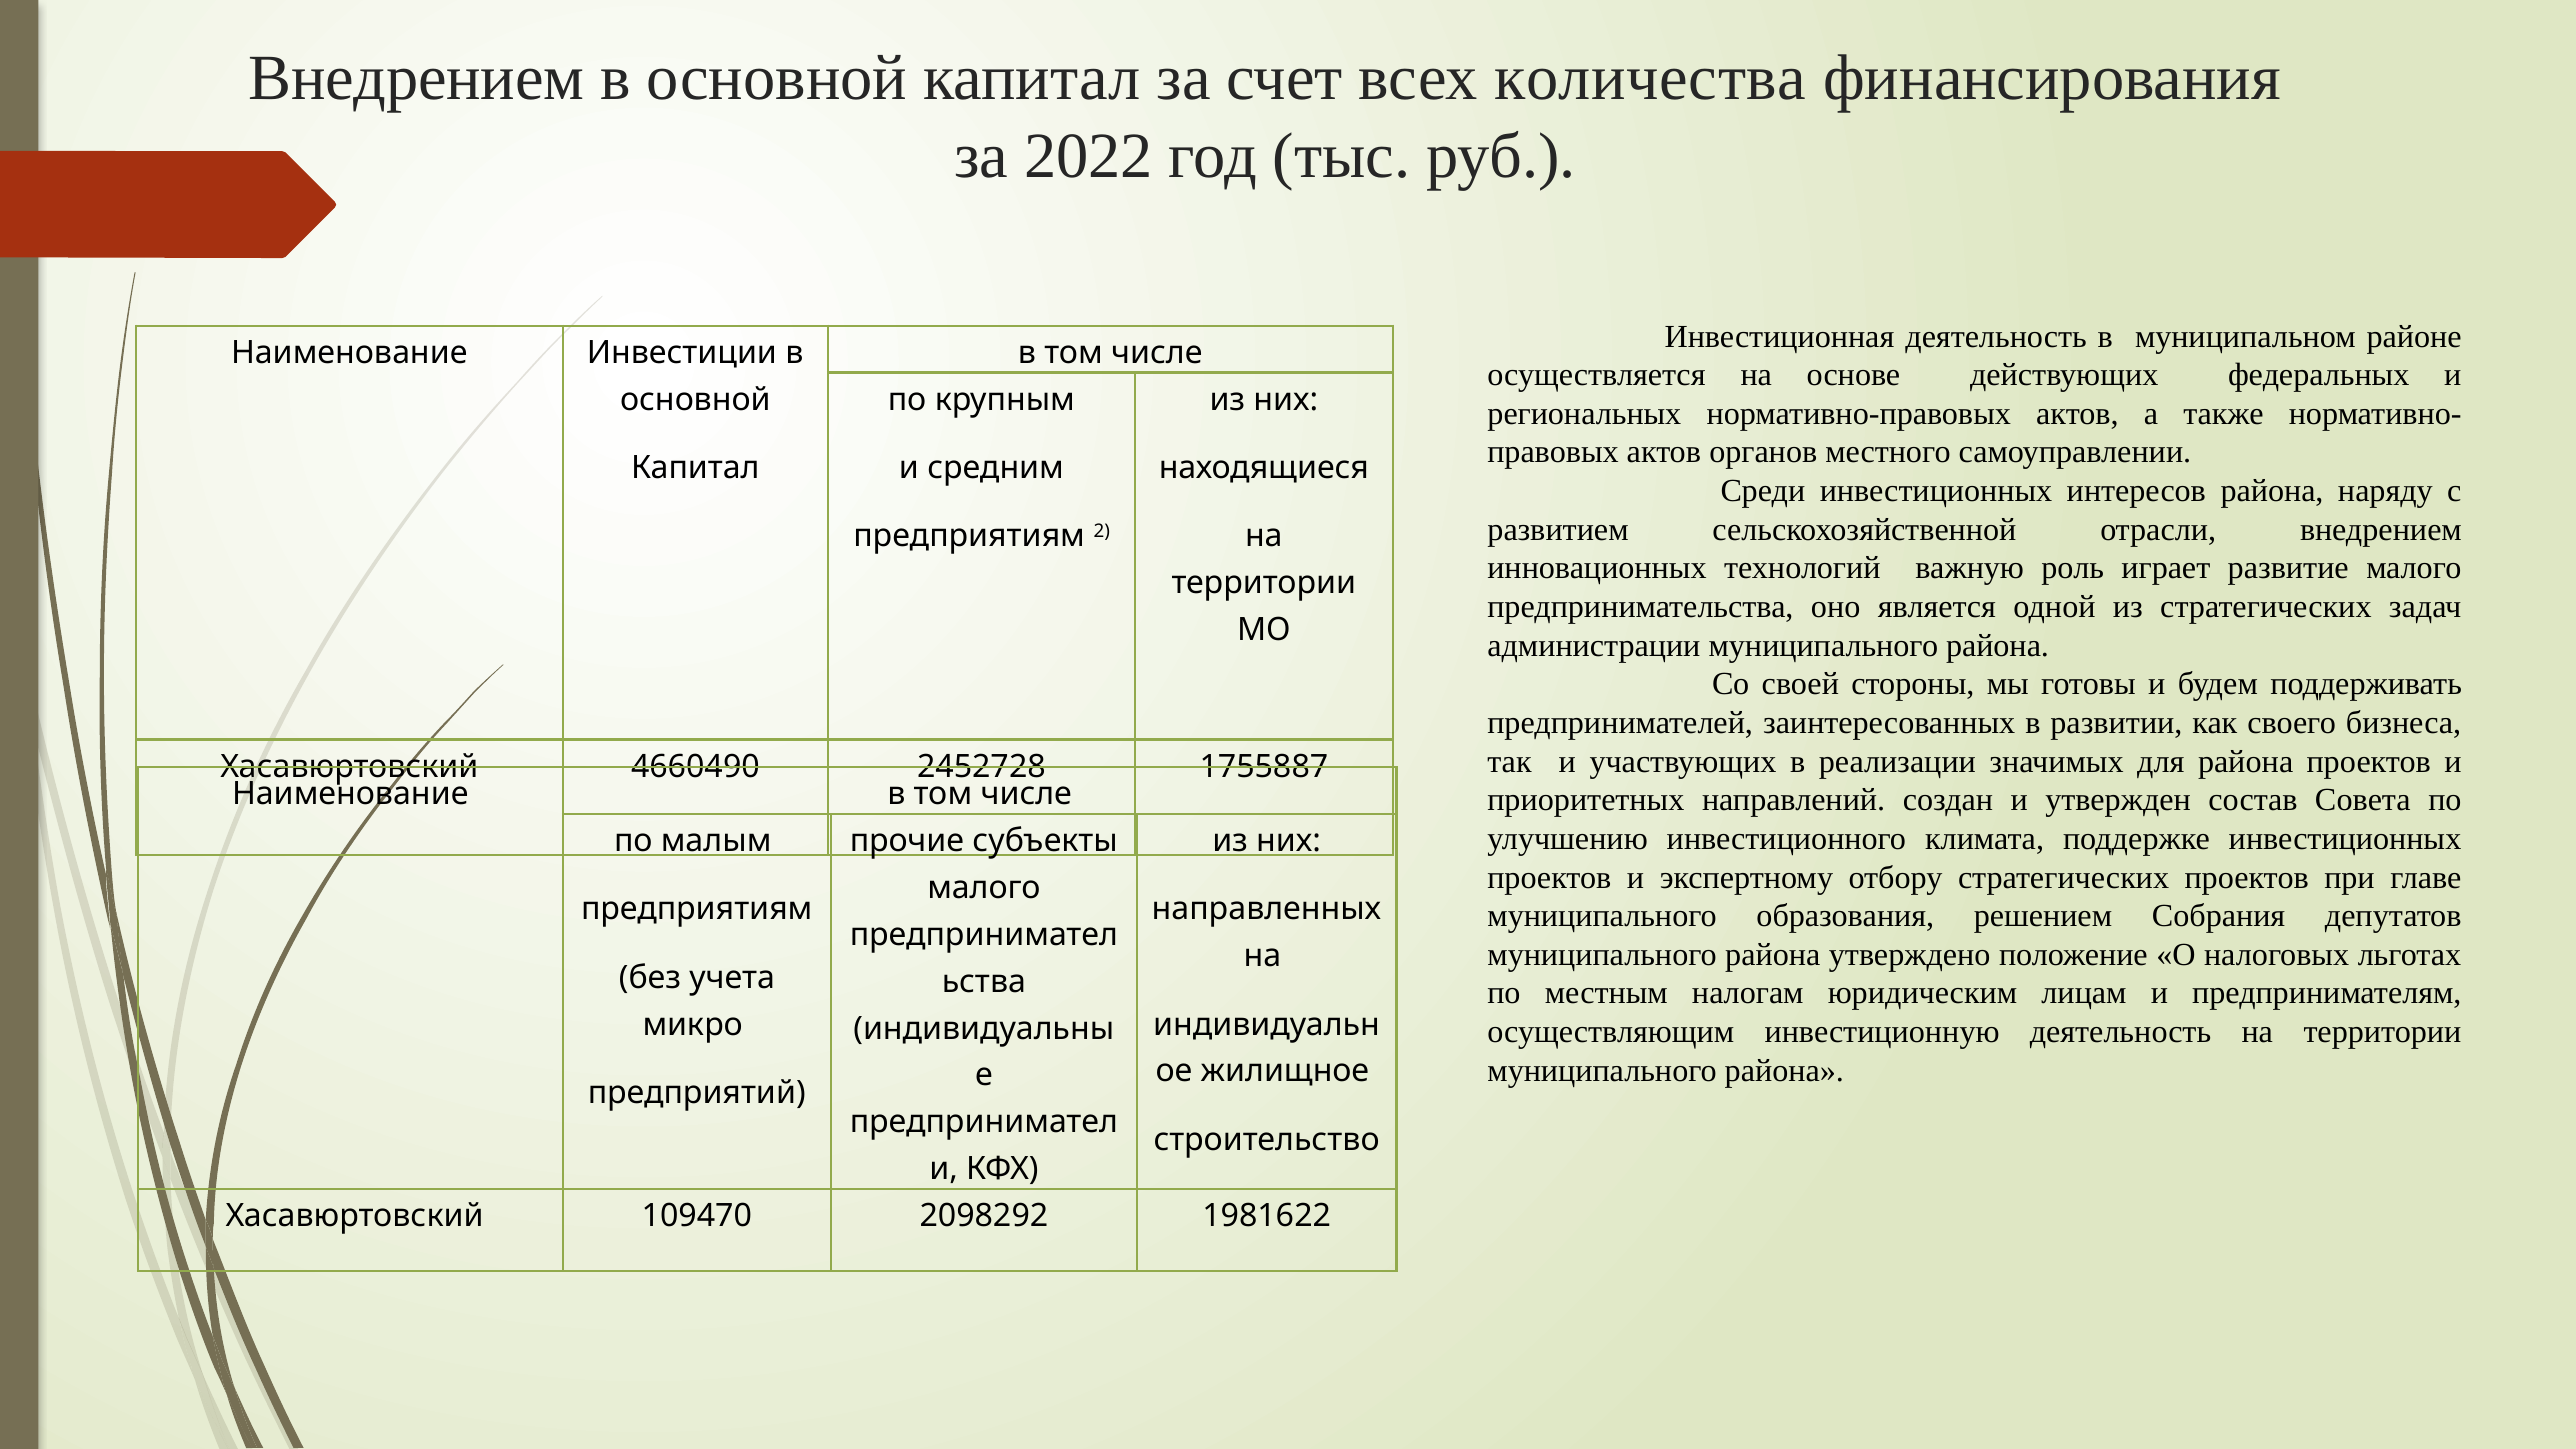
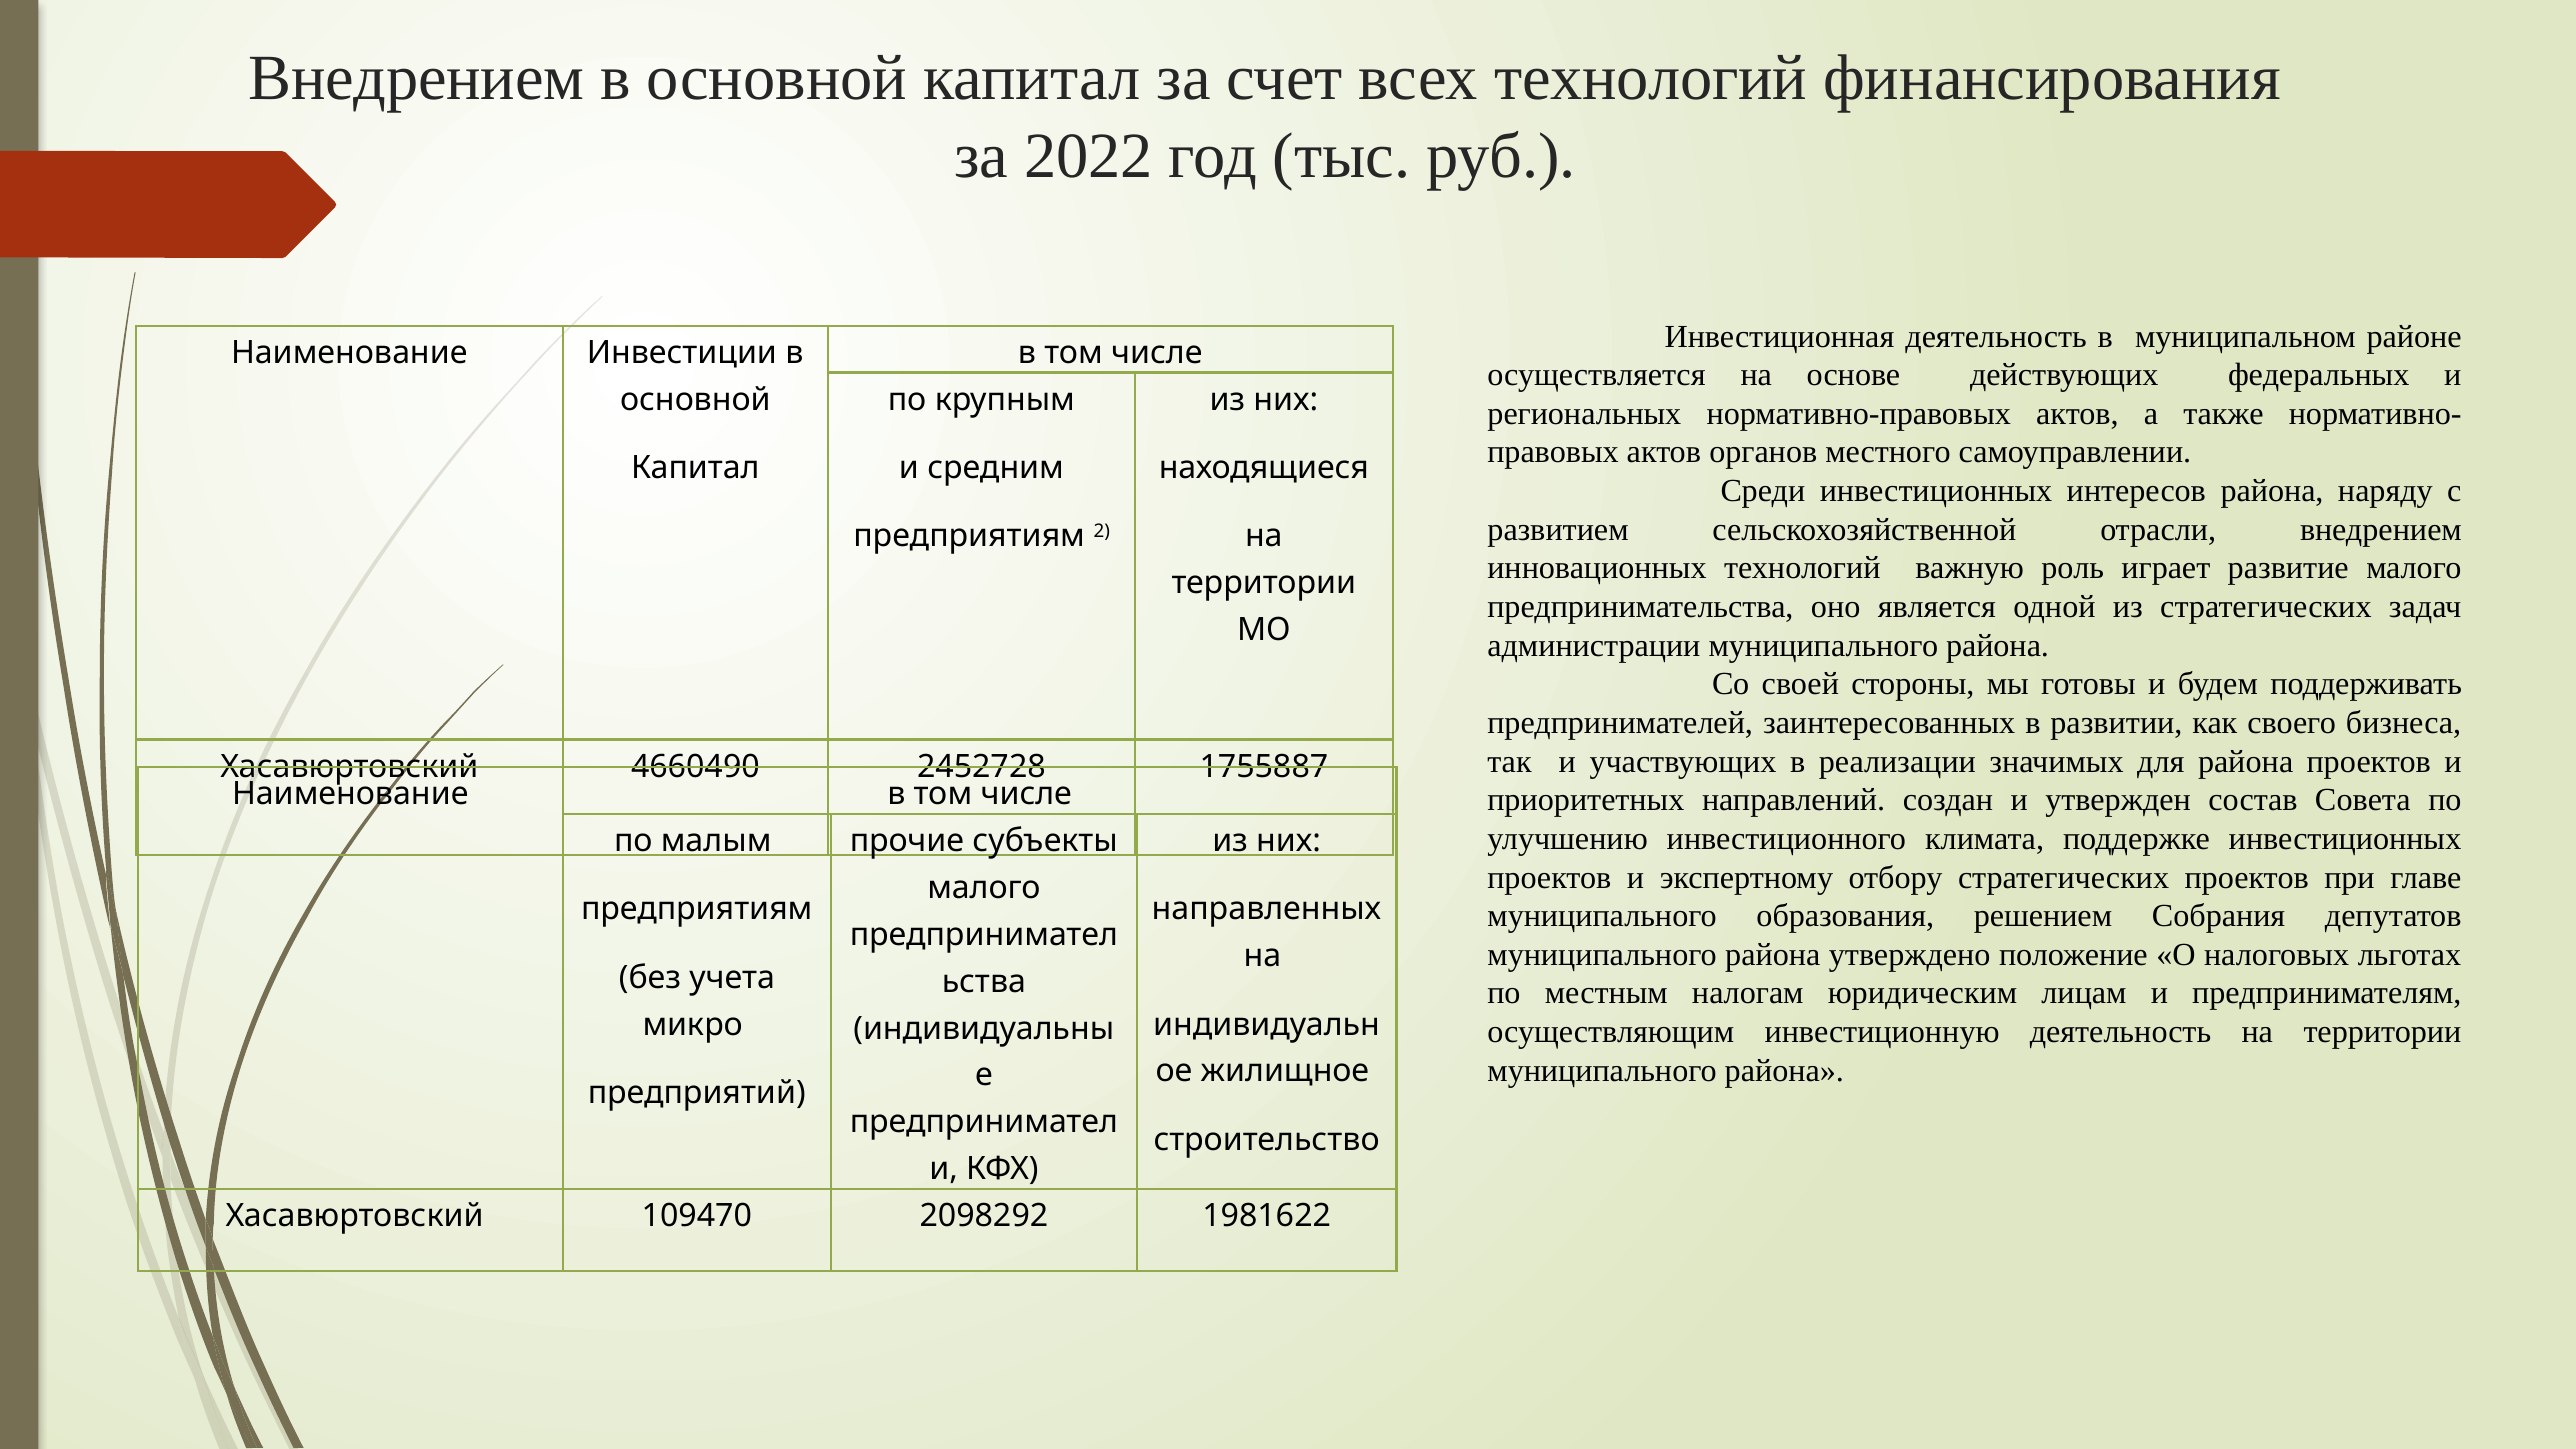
всех количества: количества -> технологий
